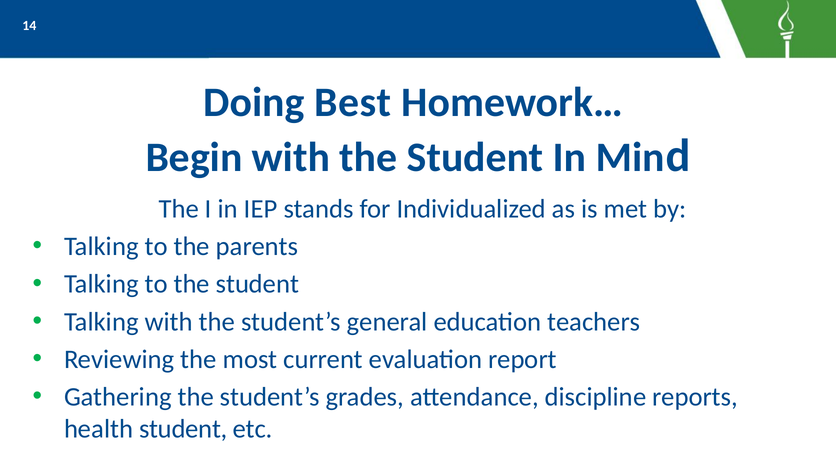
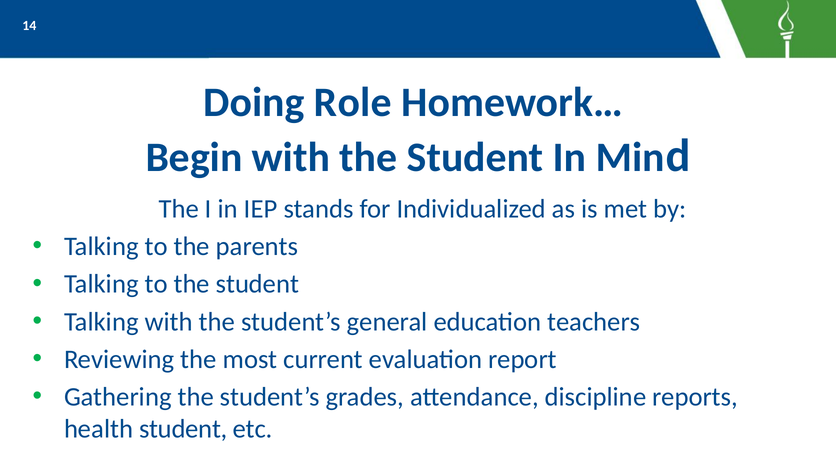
Best: Best -> Role
